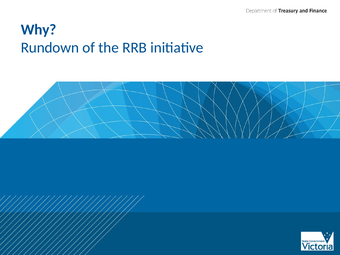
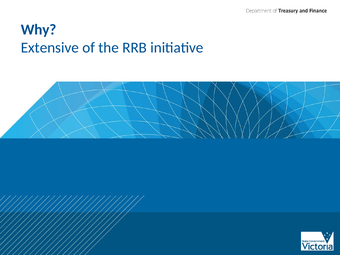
Rundown: Rundown -> Extensive
